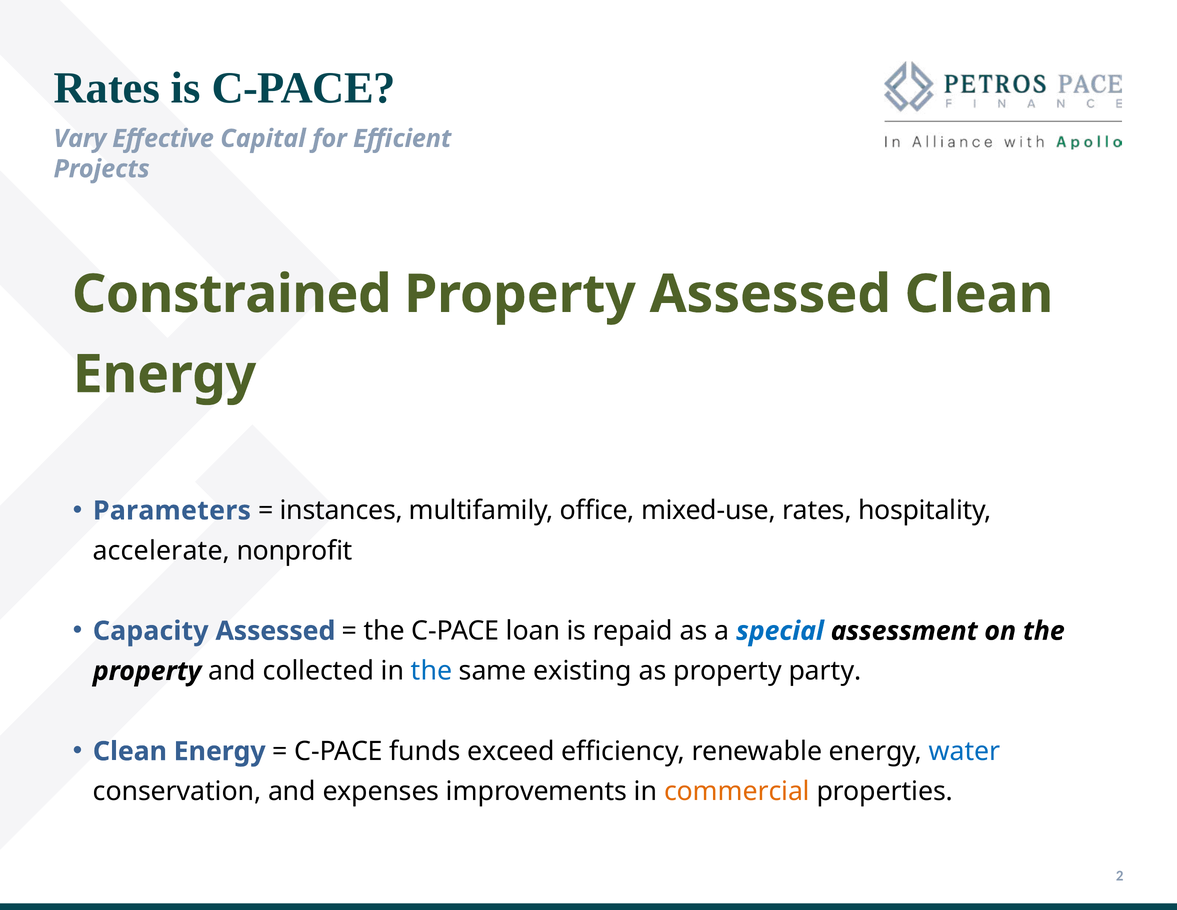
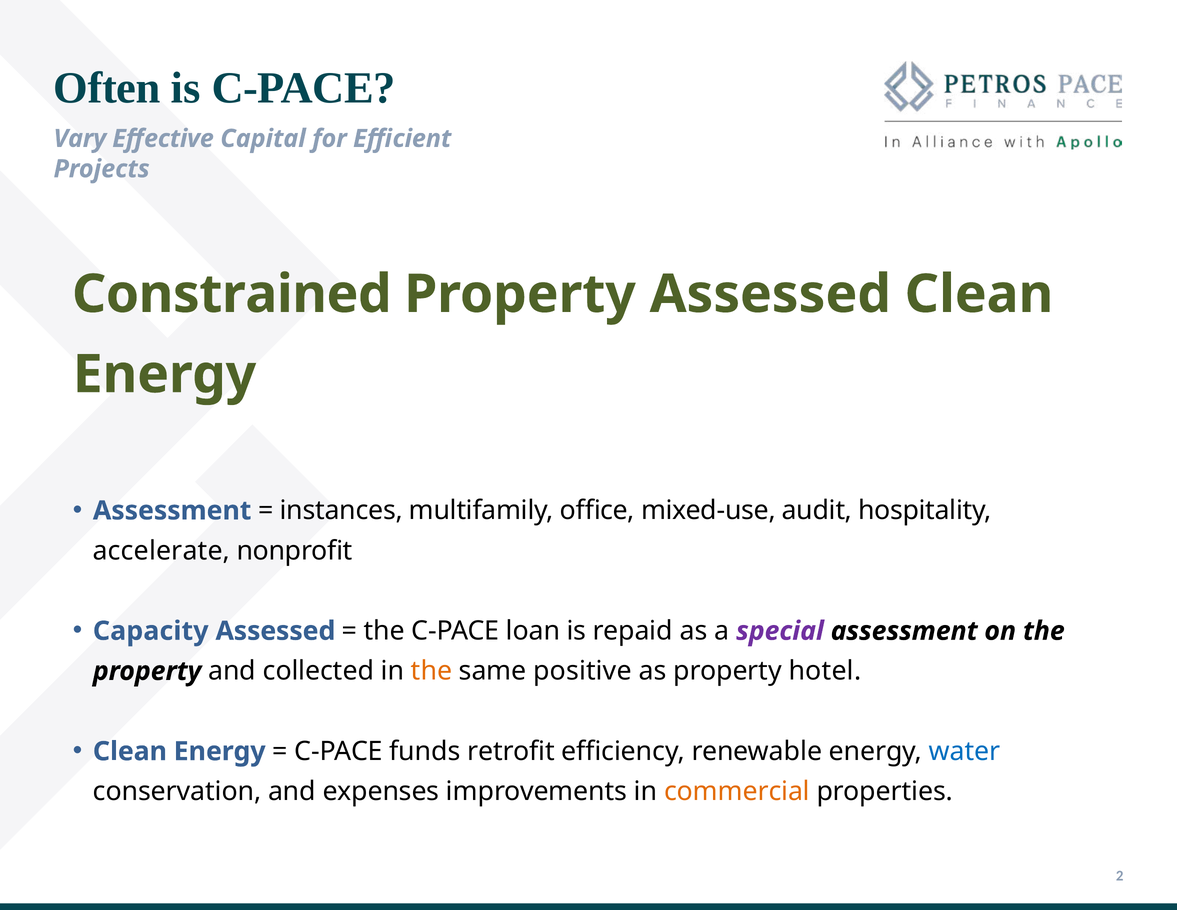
Rates at (107, 88): Rates -> Often
Parameters at (172, 510): Parameters -> Assessment
mixed-use rates: rates -> audit
special colour: blue -> purple
the at (432, 671) colour: blue -> orange
existing: existing -> positive
party: party -> hotel
exceed: exceed -> retrofit
